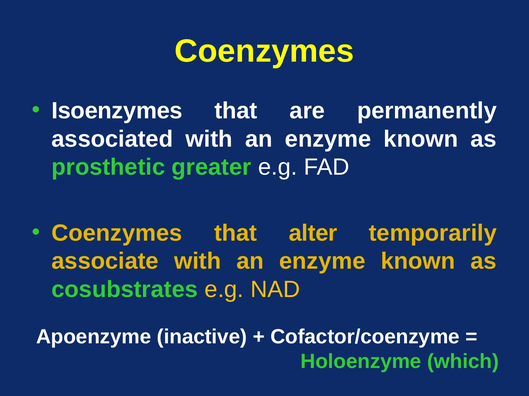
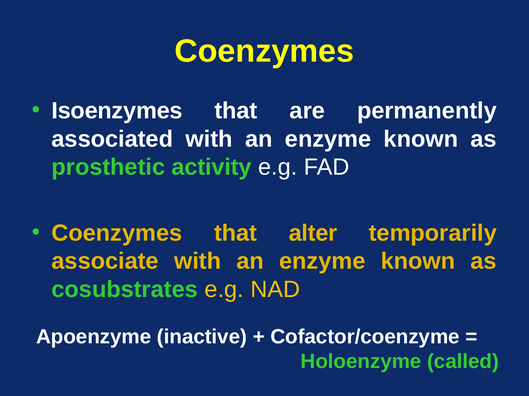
greater: greater -> activity
which: which -> called
